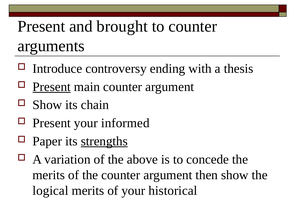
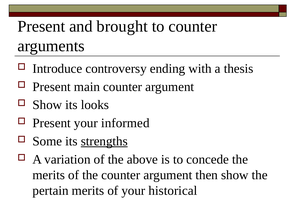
Present at (52, 87) underline: present -> none
chain: chain -> looks
Paper: Paper -> Some
logical: logical -> pertain
